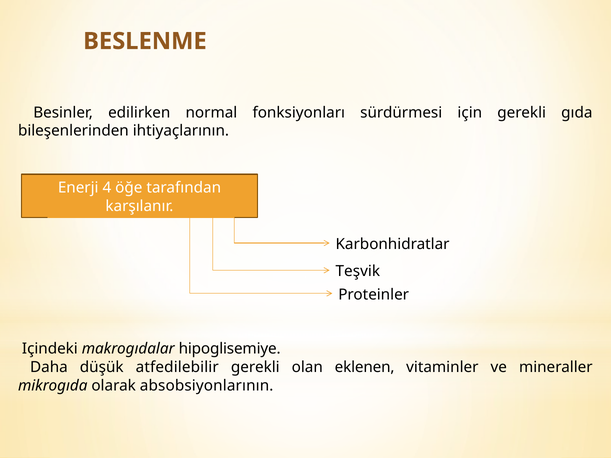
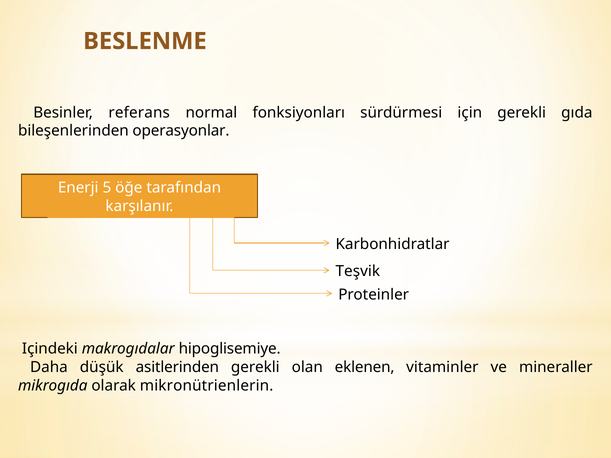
edilirken: edilirken -> referans
ihtiyaçlarının: ihtiyaçlarının -> operasyonlar
4: 4 -> 5
atfedilebilir: atfedilebilir -> asitlerinden
absobsiyonlarının: absobsiyonlarının -> mikronütrienlerin
